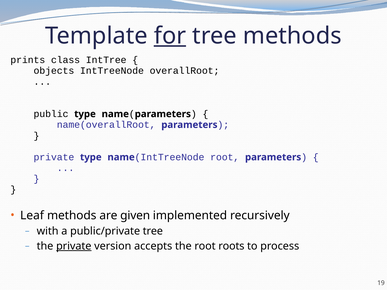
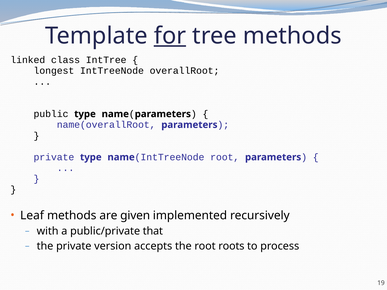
prints: prints -> linked
objects: objects -> longest
public/private tree: tree -> that
private at (74, 246) underline: present -> none
